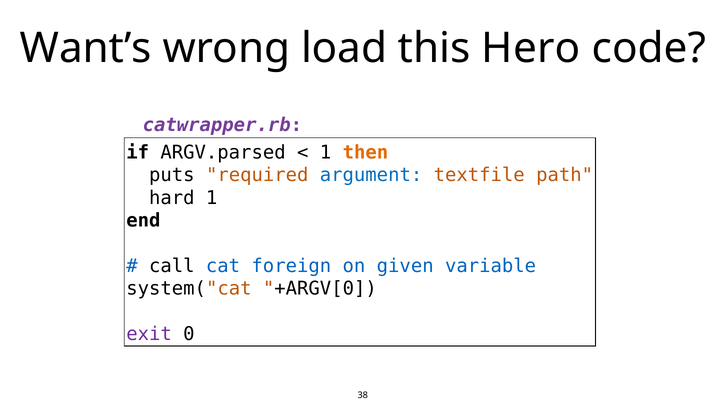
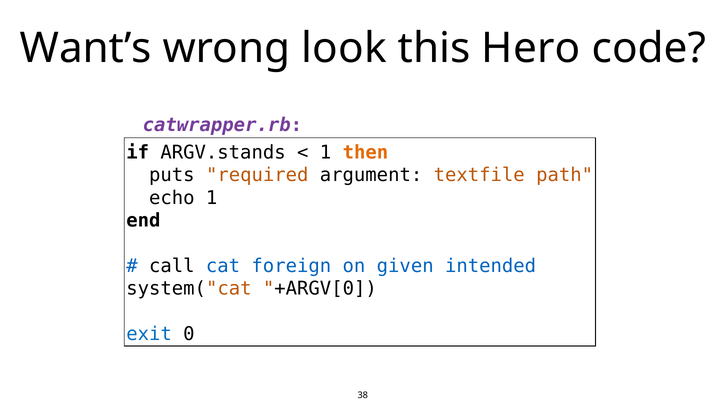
load: load -> look
ARGV.parsed: ARGV.parsed -> ARGV.stands
argument colour: blue -> black
hard: hard -> echo
variable: variable -> intended
exit colour: purple -> blue
